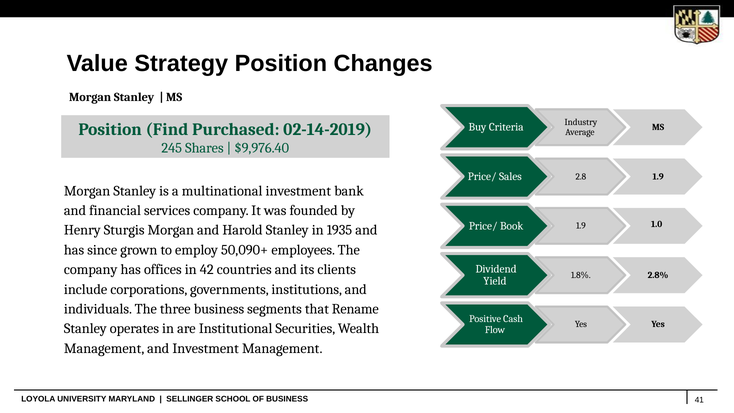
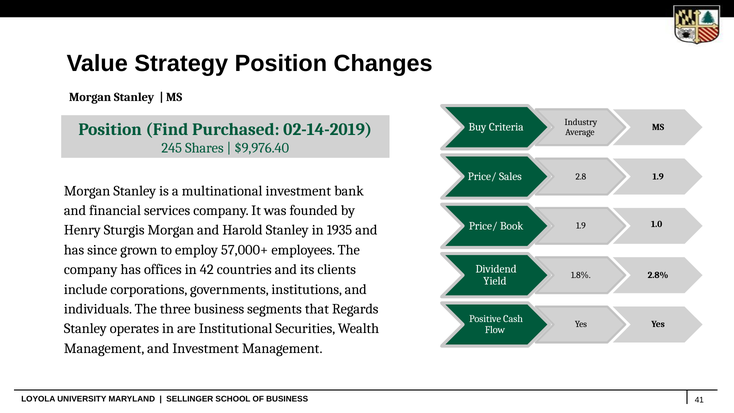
50,090+: 50,090+ -> 57,000+
Rename: Rename -> Regards
